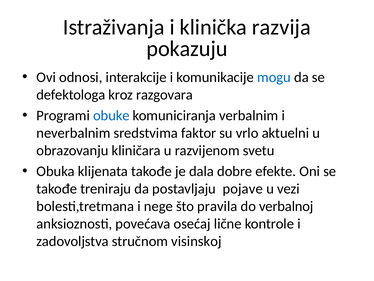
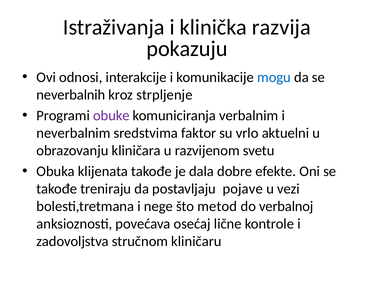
defektologa: defektologa -> neverbalnih
razgovara: razgovara -> strpljenje
obuke colour: blue -> purple
pravila: pravila -> metod
visinskoj: visinskoj -> kliničaru
